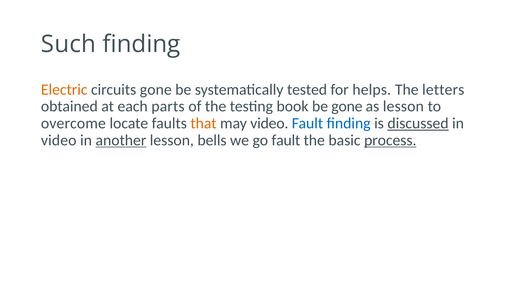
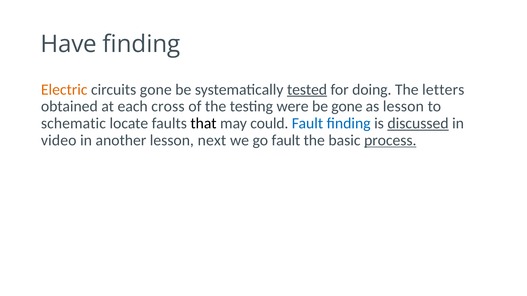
Such: Such -> Have
tested underline: none -> present
helps: helps -> doing
parts: parts -> cross
book: book -> were
overcome: overcome -> schematic
that colour: orange -> black
may video: video -> could
another underline: present -> none
bells: bells -> next
